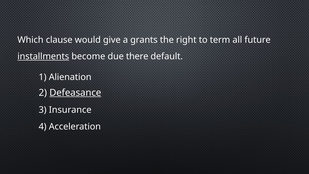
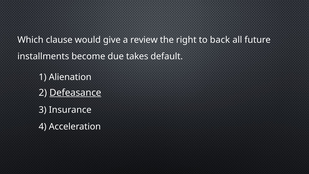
grants: grants -> review
term: term -> back
installments underline: present -> none
there: there -> takes
